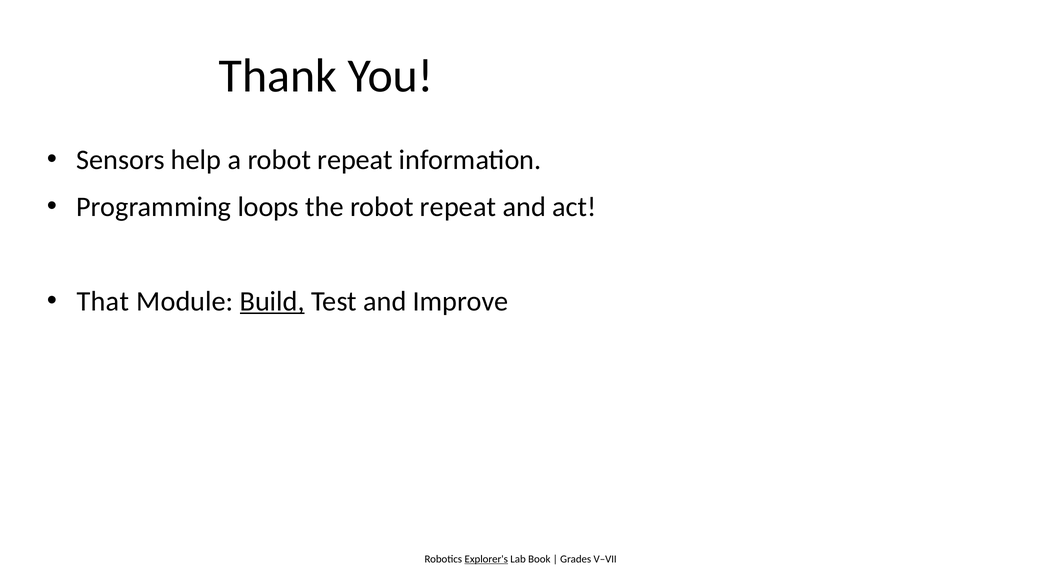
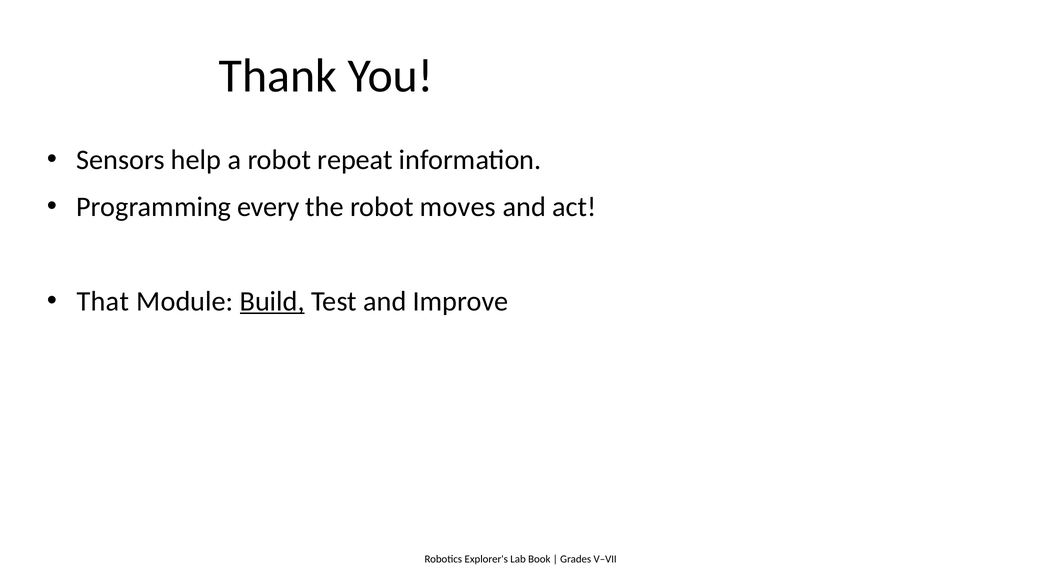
loops: loops -> every
the robot repeat: repeat -> moves
Explorer's underline: present -> none
